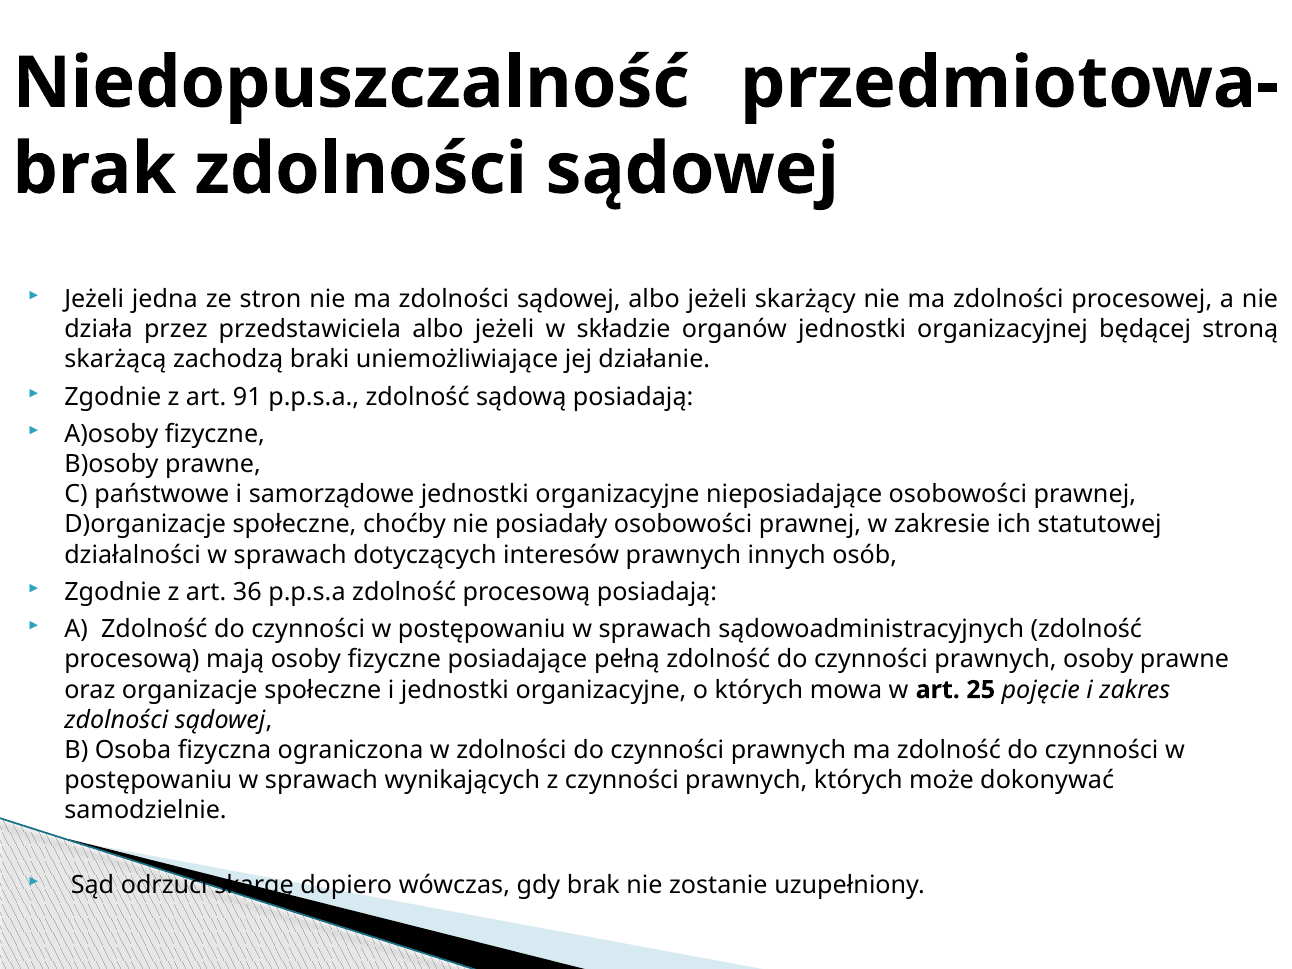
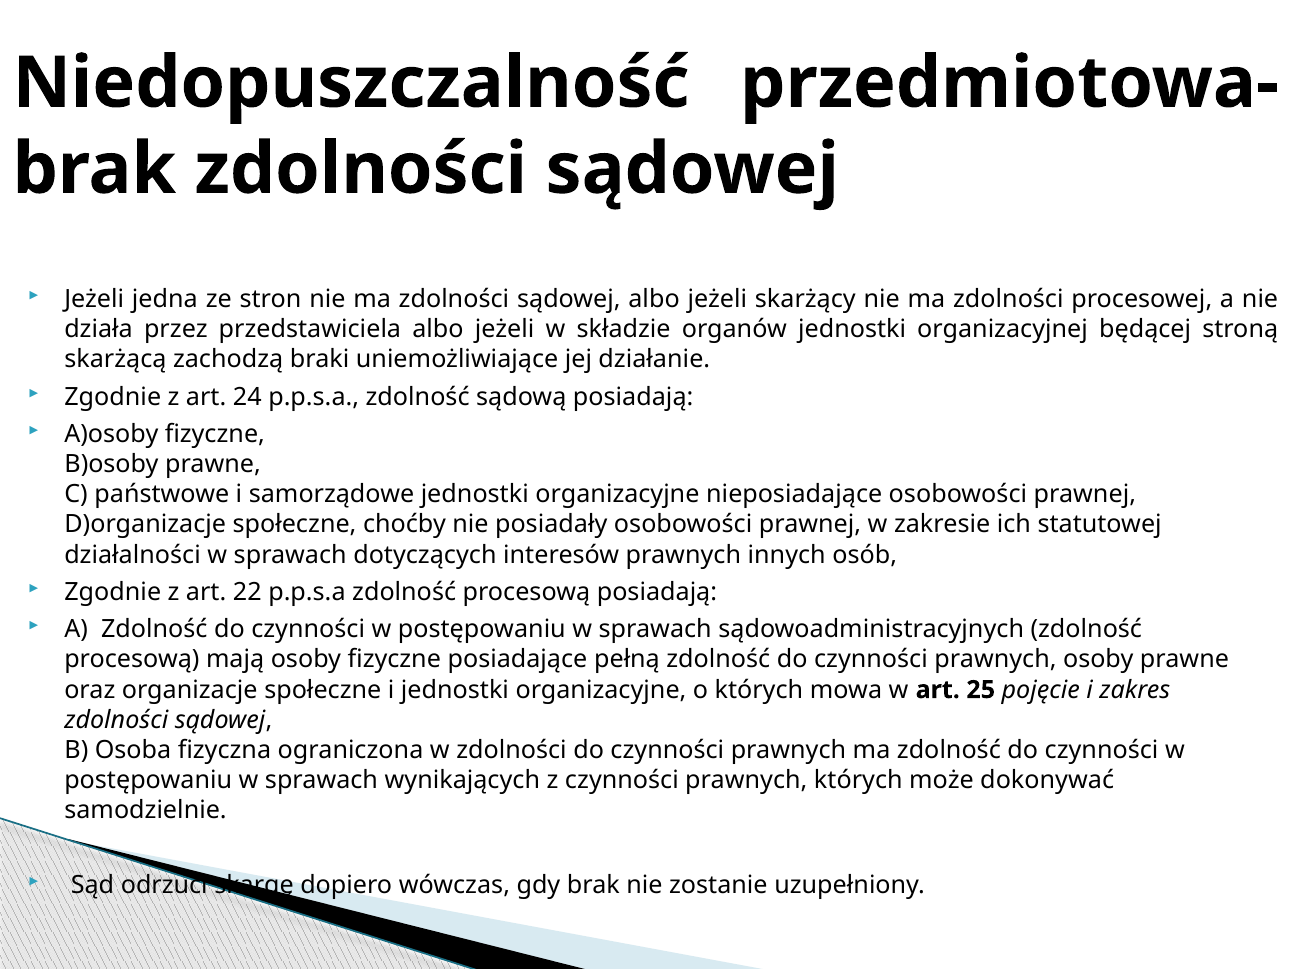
91: 91 -> 24
36: 36 -> 22
